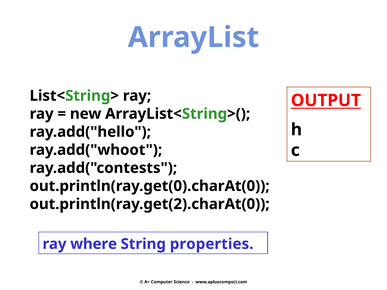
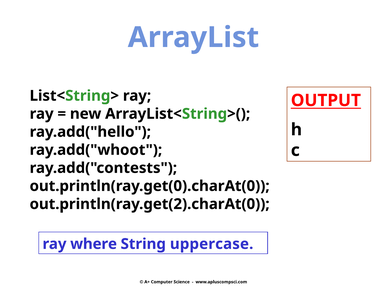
properties: properties -> uppercase
